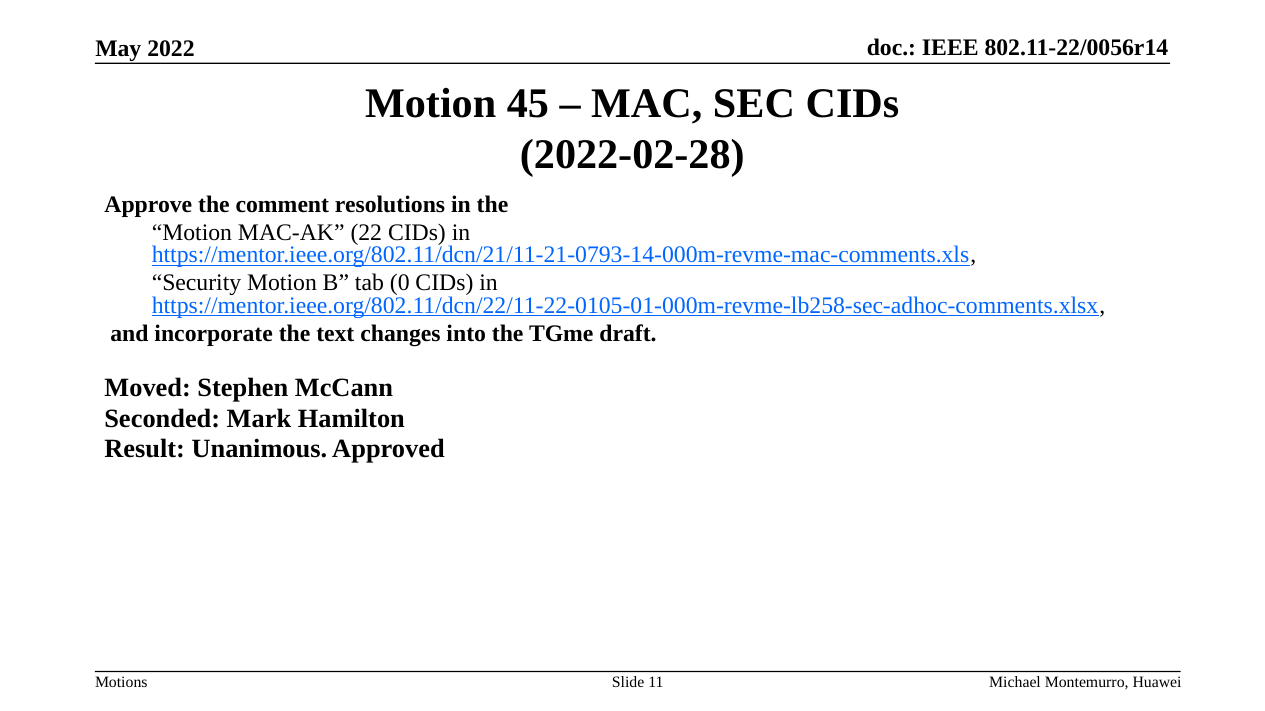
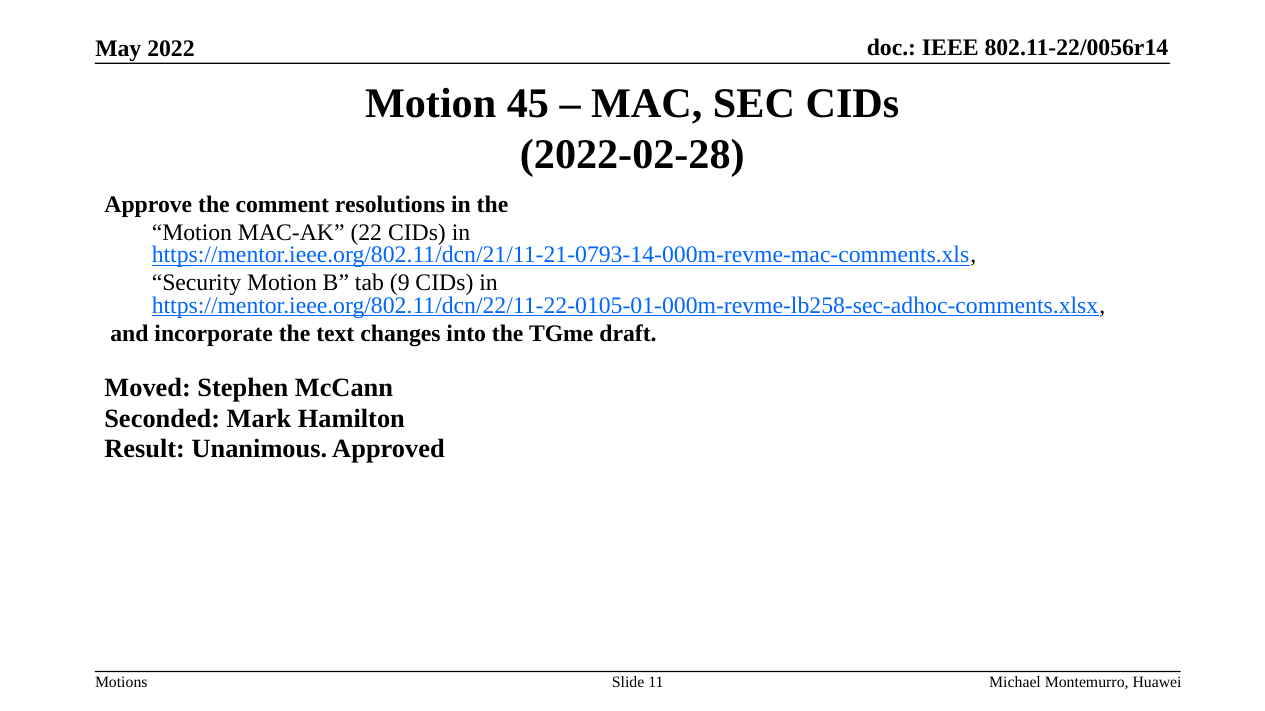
0: 0 -> 9
